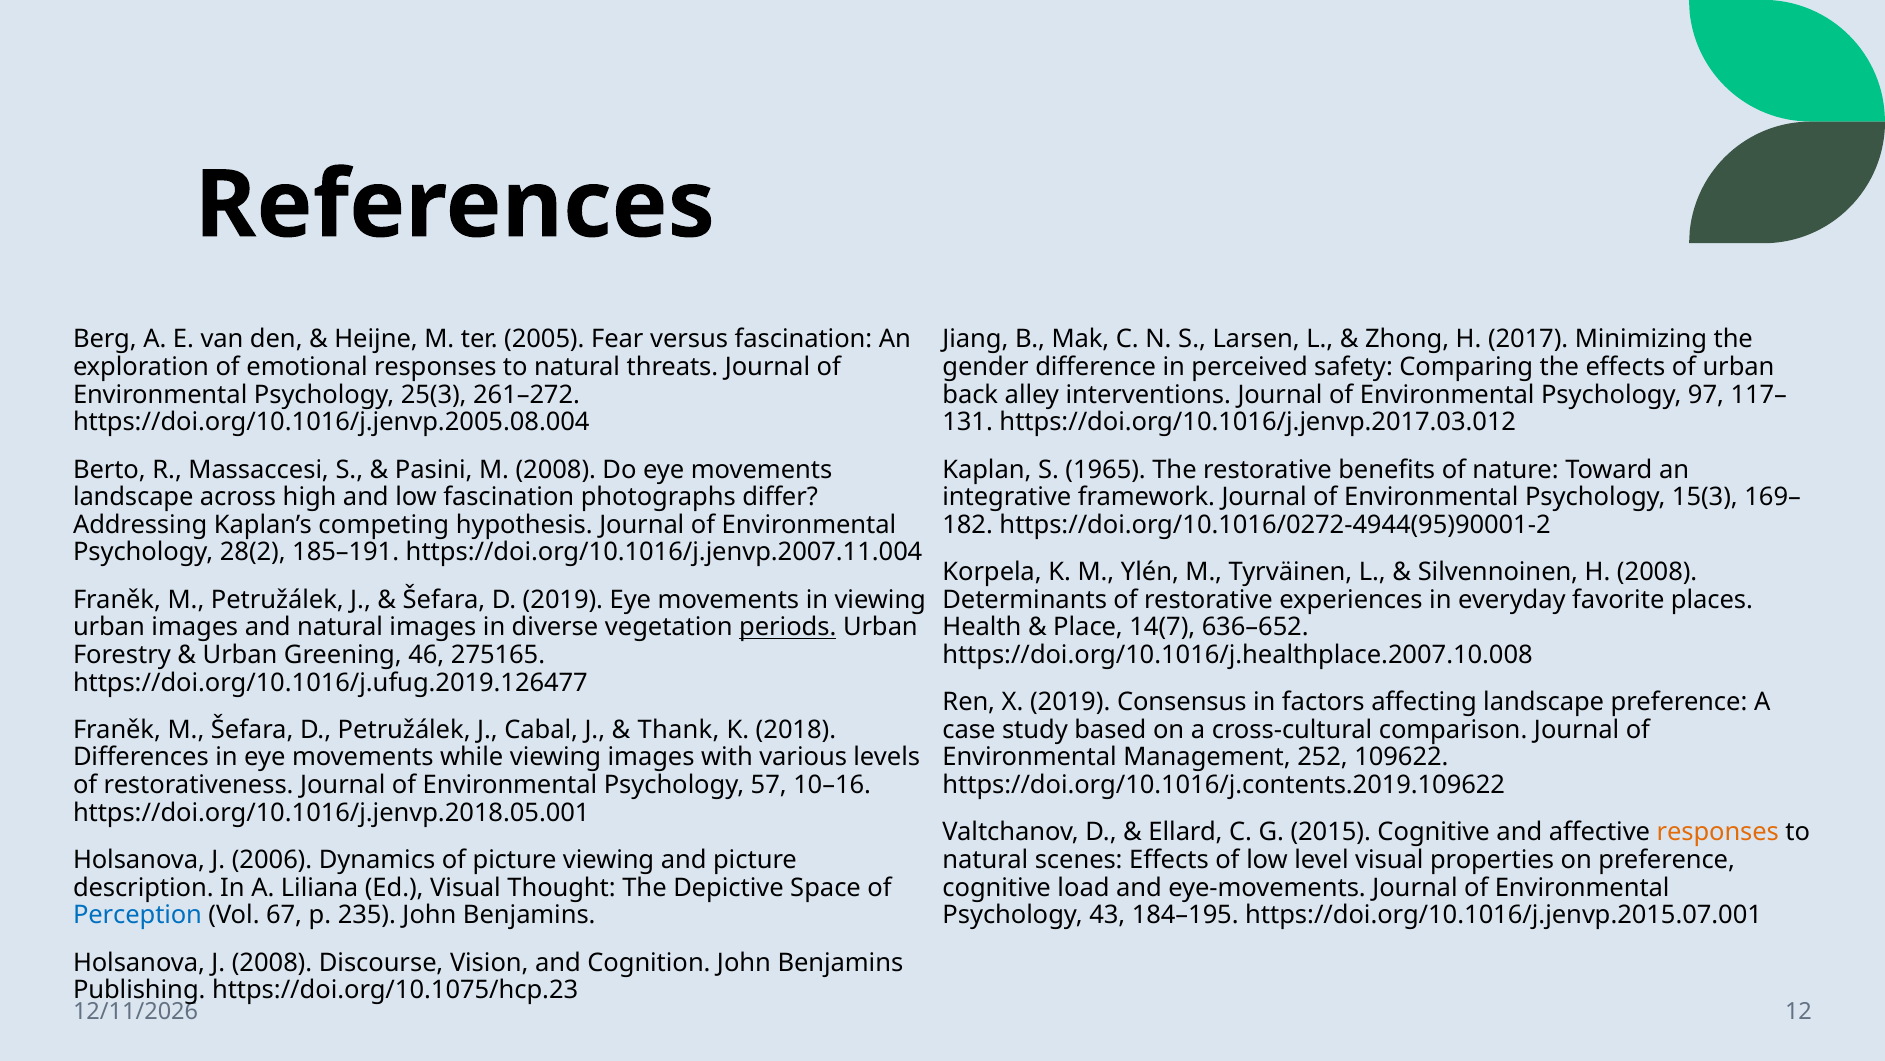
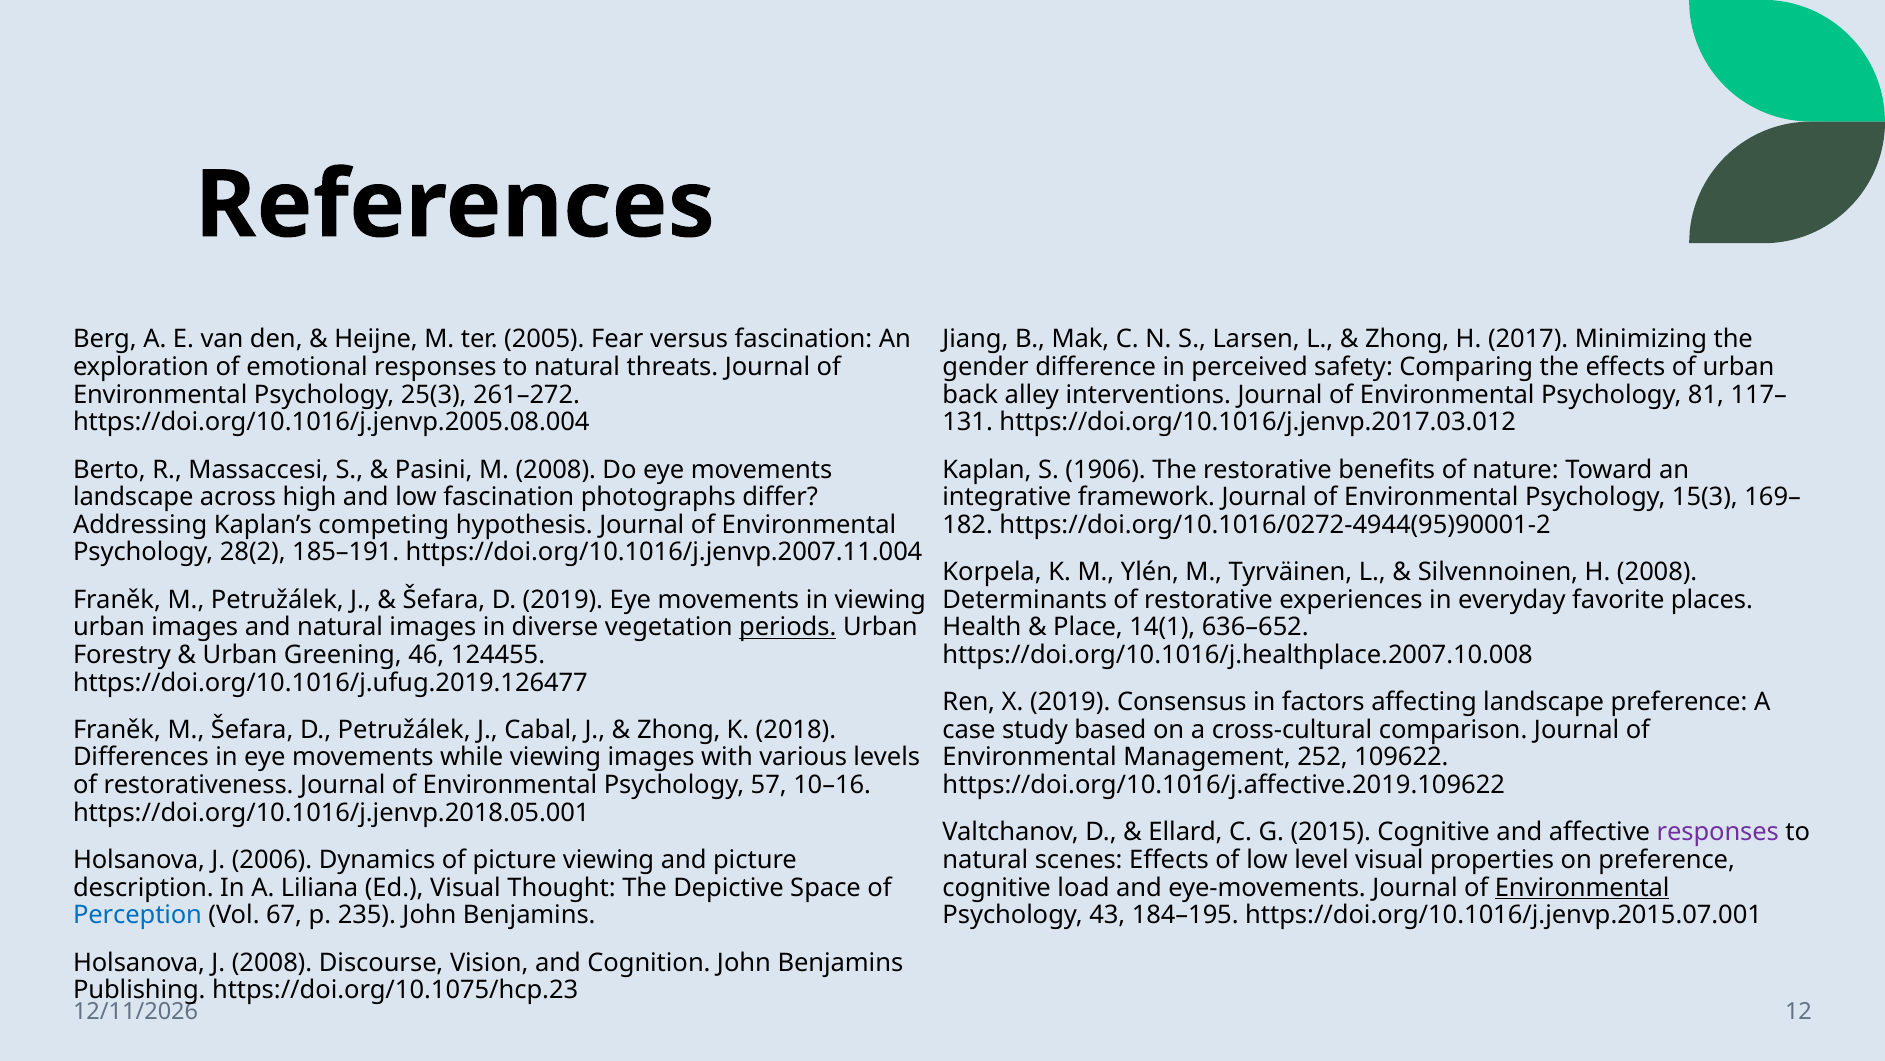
97: 97 -> 81
1965: 1965 -> 1906
14(7: 14(7 -> 14(1
275165: 275165 -> 124455
Thank at (679, 729): Thank -> Zhong
https://doi.org/10.1016/j.contents.2019.109622: https://doi.org/10.1016/j.contents.2019.109622 -> https://doi.org/10.1016/j.affective.2019.109622
responses at (1718, 832) colour: orange -> purple
Environmental at (1582, 887) underline: none -> present
